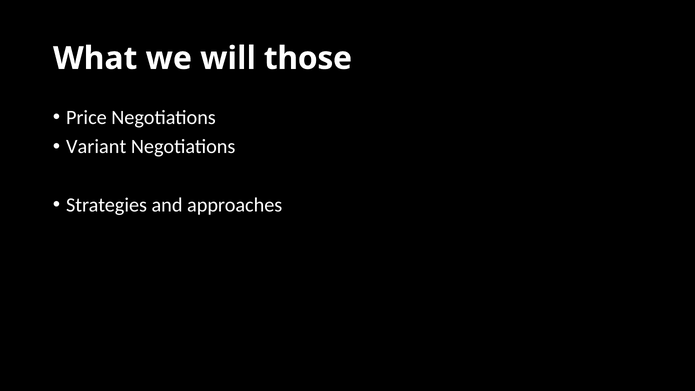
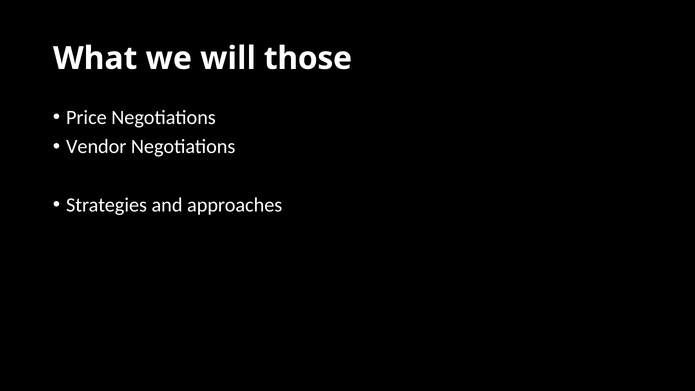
Variant: Variant -> Vendor
